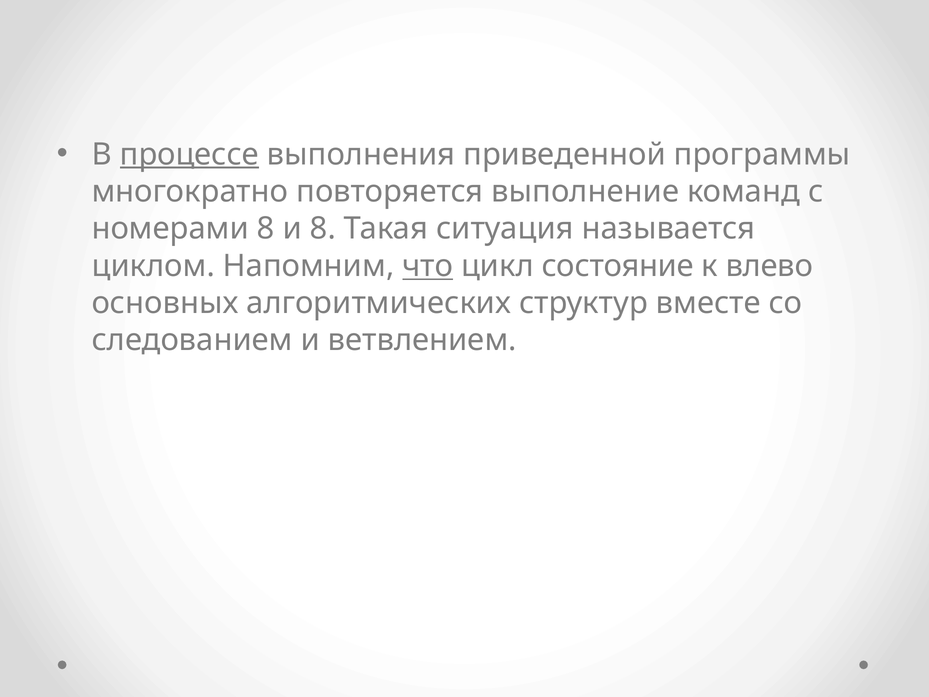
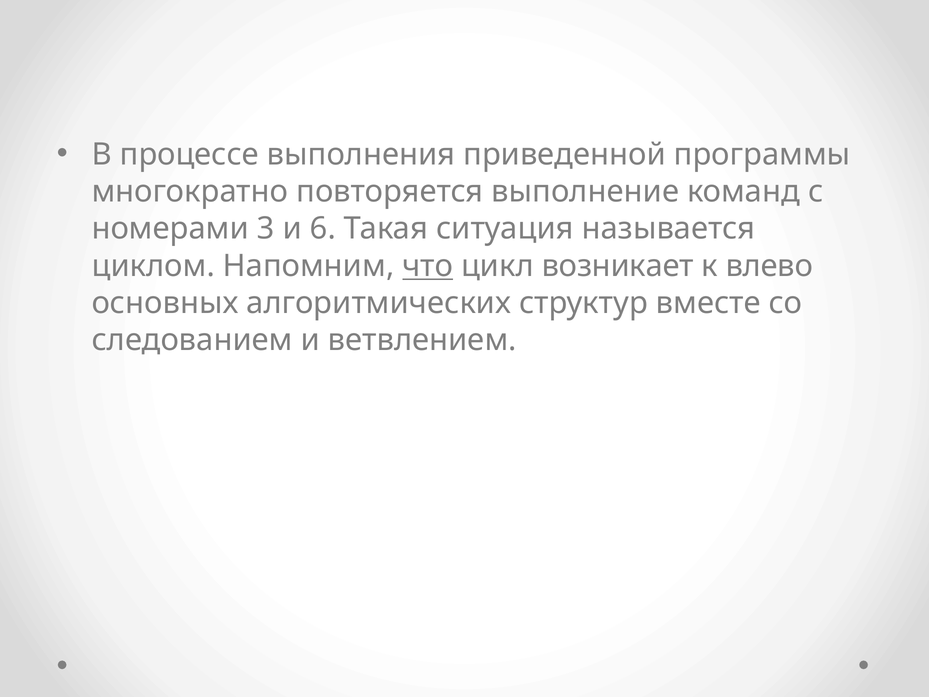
процессе underline: present -> none
номерами 8: 8 -> 3
и 8: 8 -> 6
состояние: состояние -> возникает
